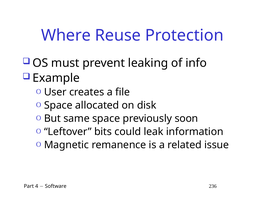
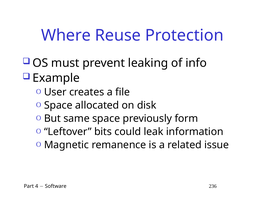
soon: soon -> form
